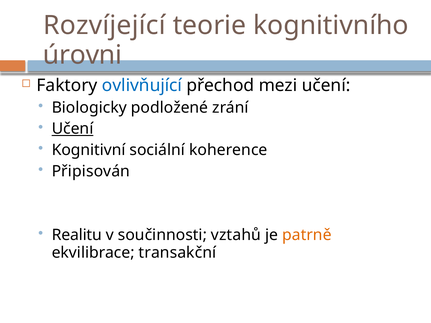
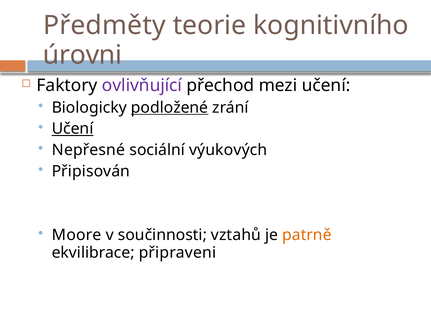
Rozvíjející: Rozvíjející -> Předměty
ovlivňující colour: blue -> purple
podložené underline: none -> present
Kognitivní: Kognitivní -> Nepřesné
koherence: koherence -> výukových
Realitu: Realitu -> Moore
transakční: transakční -> připraveni
